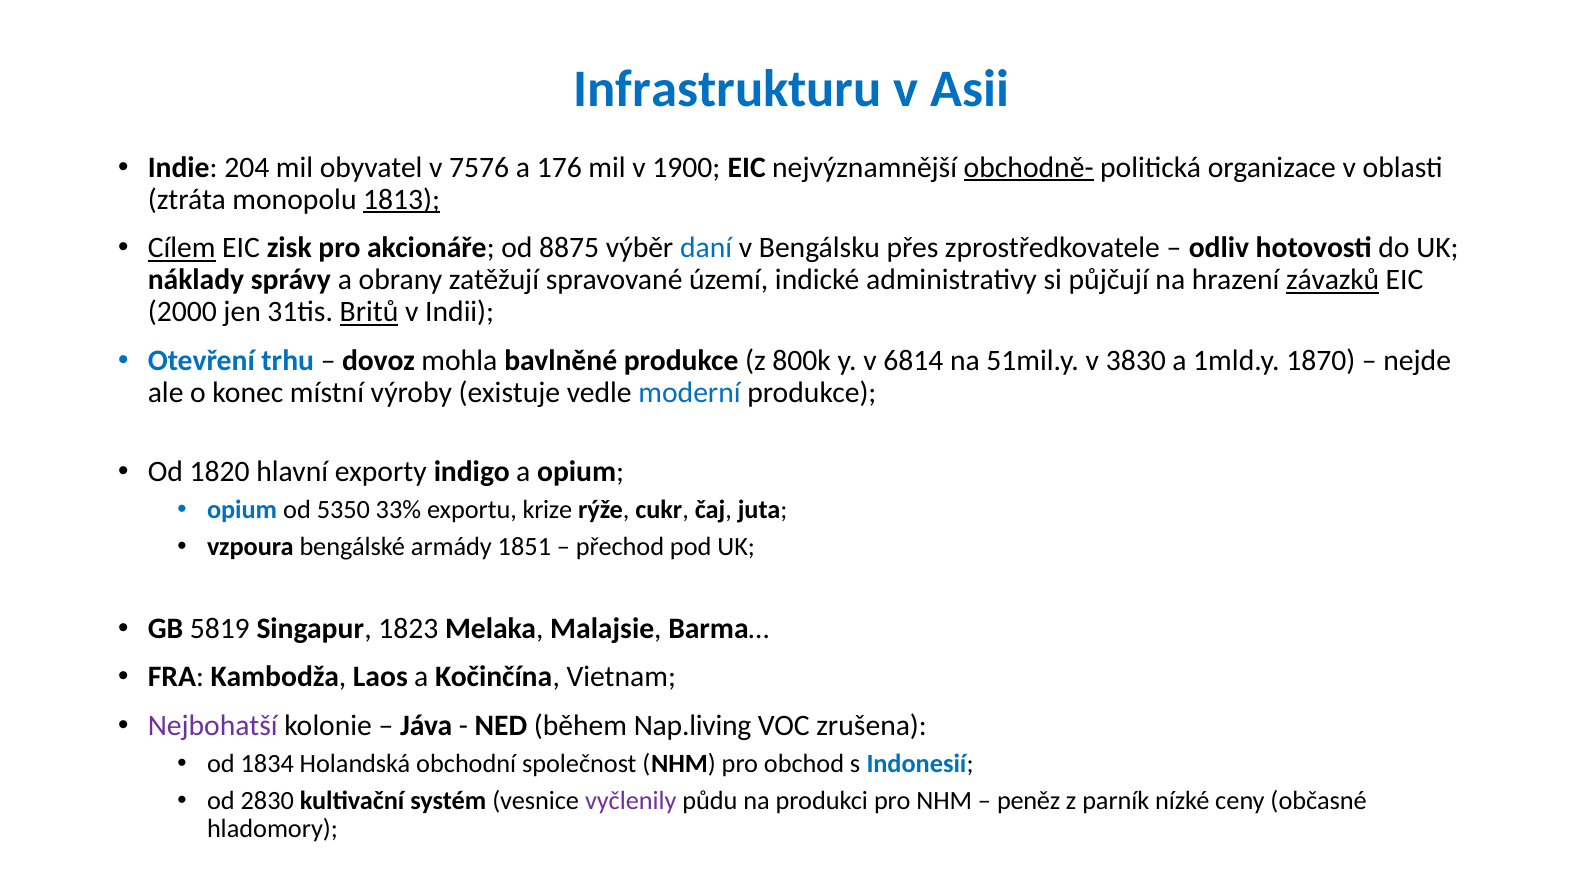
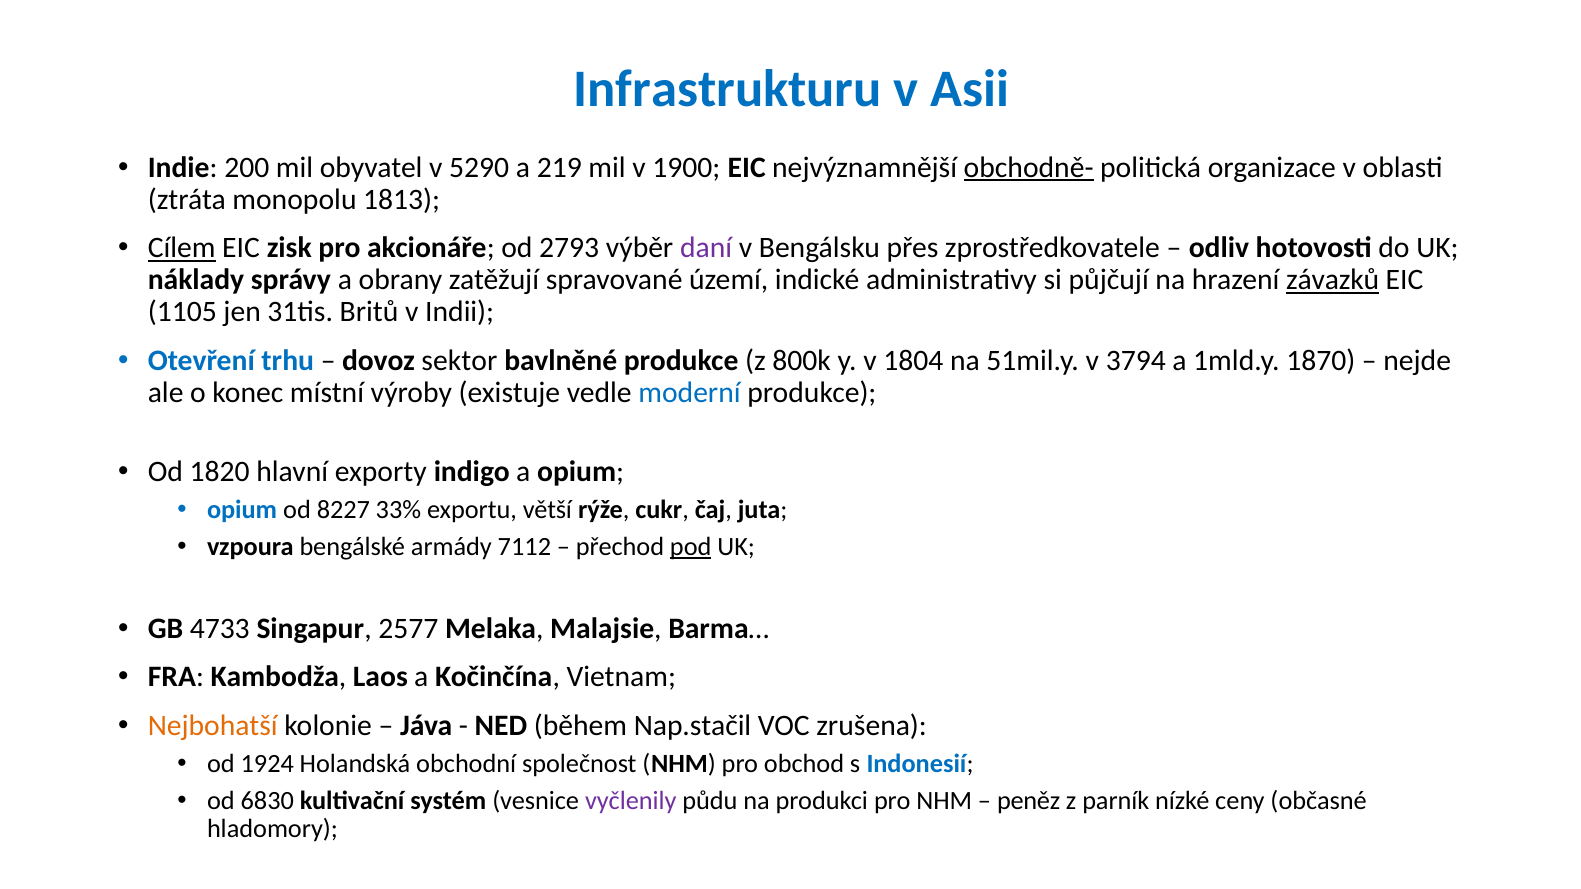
204: 204 -> 200
7576: 7576 -> 5290
176: 176 -> 219
1813 underline: present -> none
8875: 8875 -> 2793
daní colour: blue -> purple
2000: 2000 -> 1105
Britů underline: present -> none
mohla: mohla -> sektor
6814: 6814 -> 1804
3830: 3830 -> 3794
5350: 5350 -> 8227
krize: krize -> větší
1851: 1851 -> 7112
pod underline: none -> present
5819: 5819 -> 4733
1823: 1823 -> 2577
Nejbohatší colour: purple -> orange
Nap.living: Nap.living -> Nap.stačil
1834: 1834 -> 1924
2830: 2830 -> 6830
